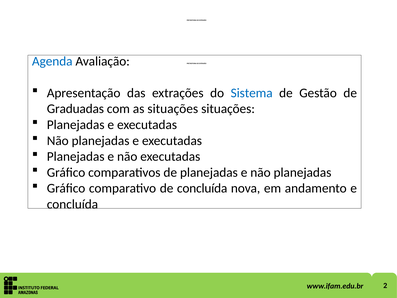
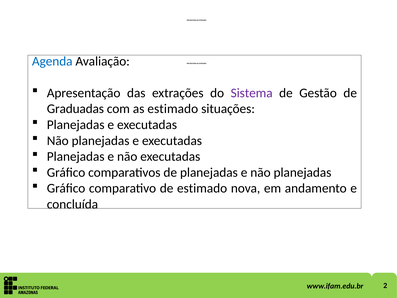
Sistema colour: blue -> purple
as situações: situações -> estimado
de concluída: concluída -> estimado
